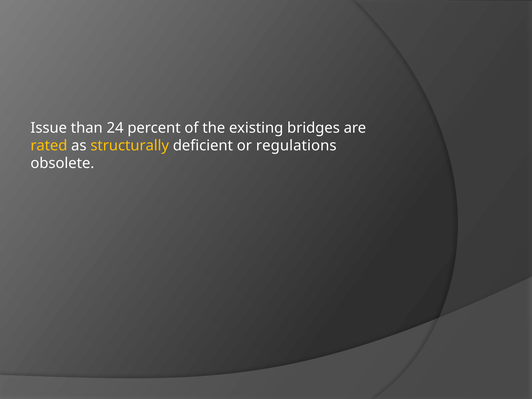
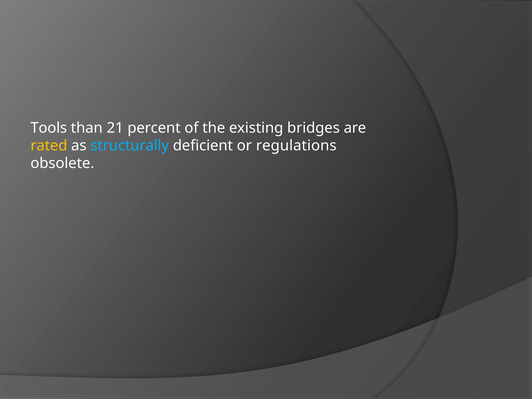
Issue: Issue -> Tools
24: 24 -> 21
structurally colour: yellow -> light blue
